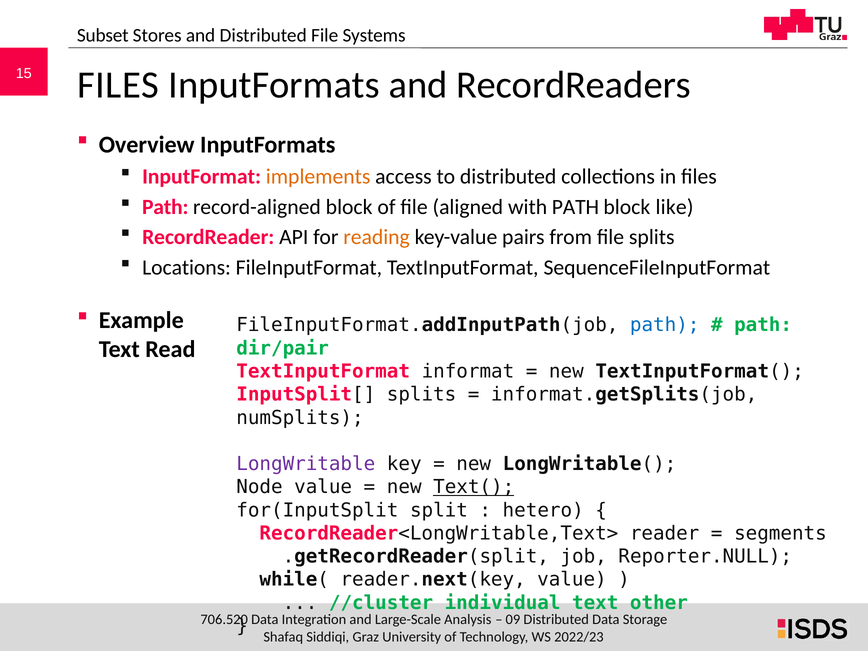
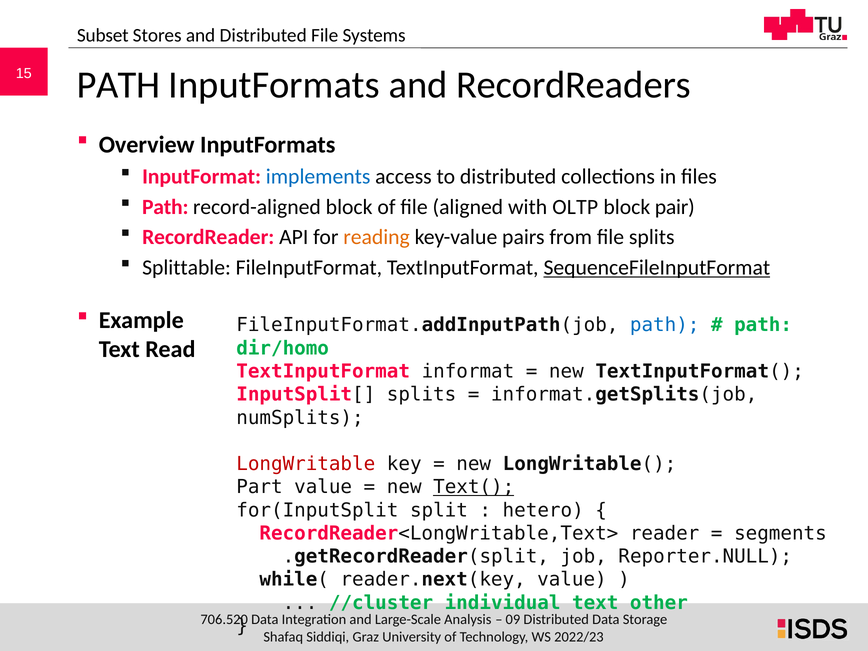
FILES at (118, 85): FILES -> PATH
implements colour: orange -> blue
with PATH: PATH -> OLTP
like: like -> pair
Locations: Locations -> Splittable
SequenceFileInputFormat underline: none -> present
dir/pair: dir/pair -> dir/homo
LongWritable colour: purple -> red
Node: Node -> Part
